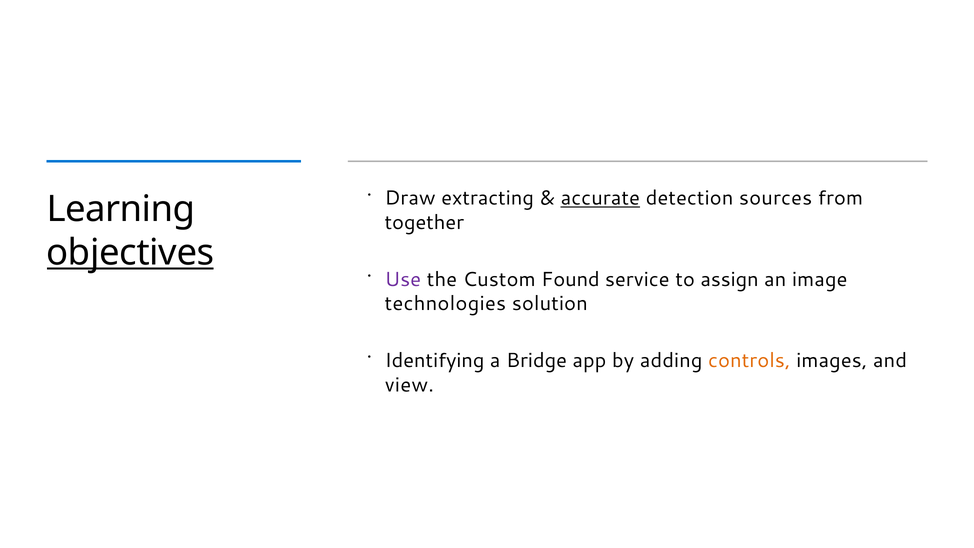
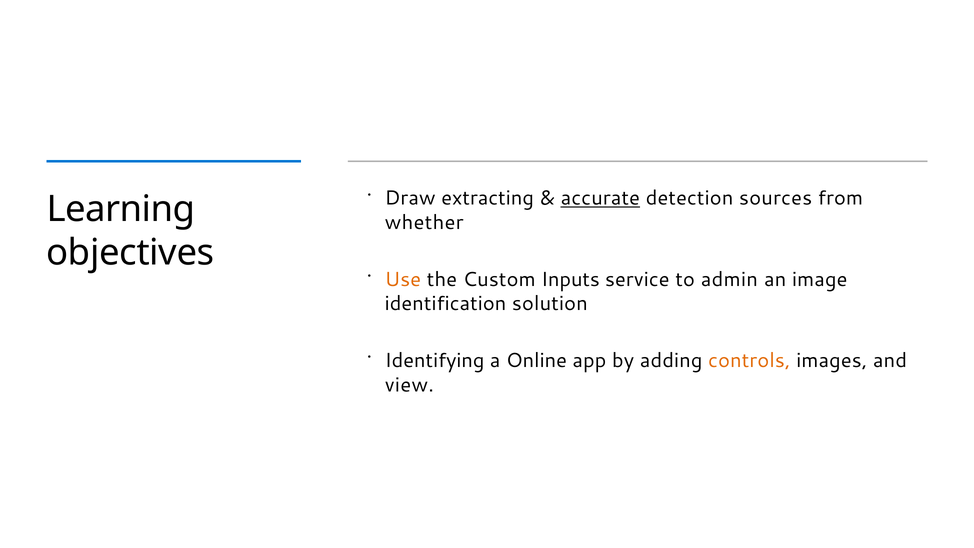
together: together -> whether
objectives underline: present -> none
Use colour: purple -> orange
Found: Found -> Inputs
assign: assign -> admin
technologies: technologies -> identification
Bridge: Bridge -> Online
